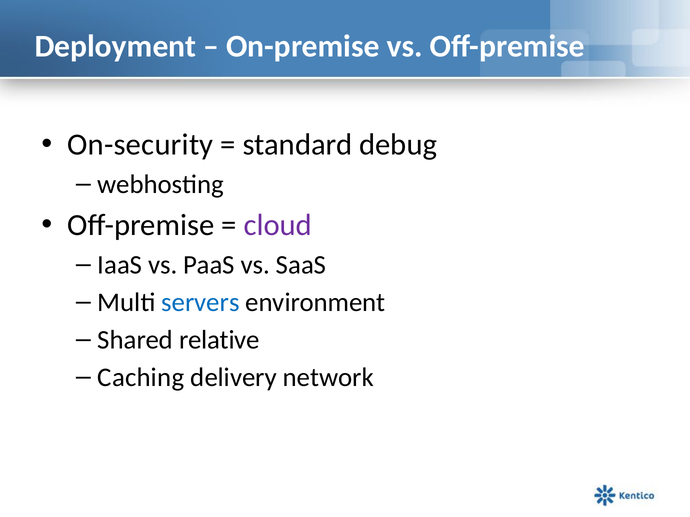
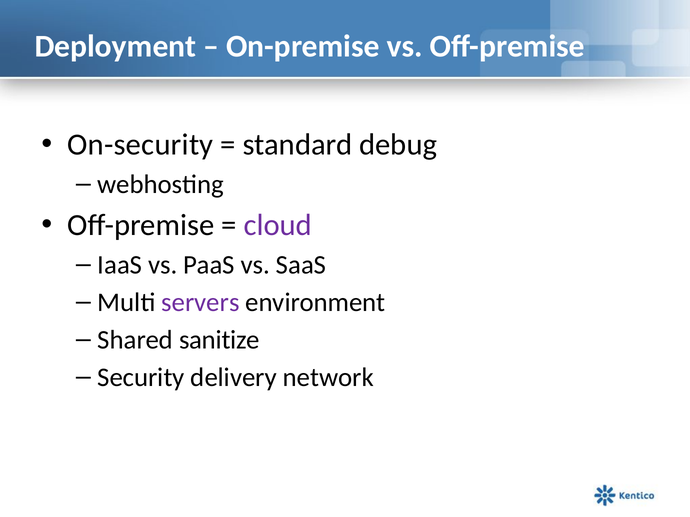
servers colour: blue -> purple
relative: relative -> sanitize
Caching: Caching -> Security
